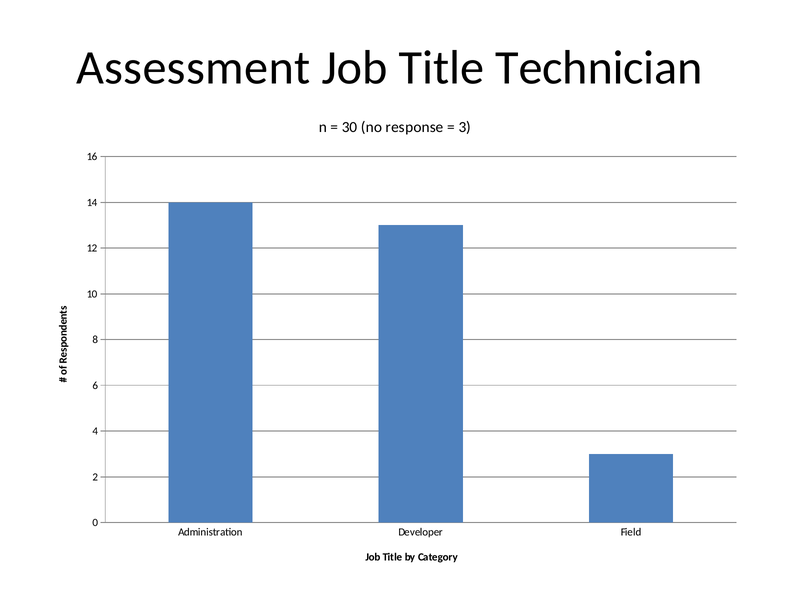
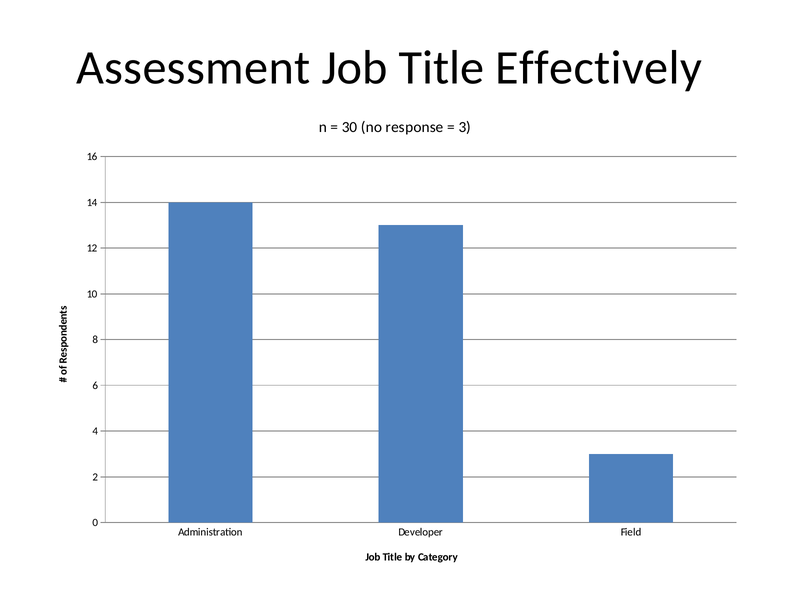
Technician: Technician -> Effectively
